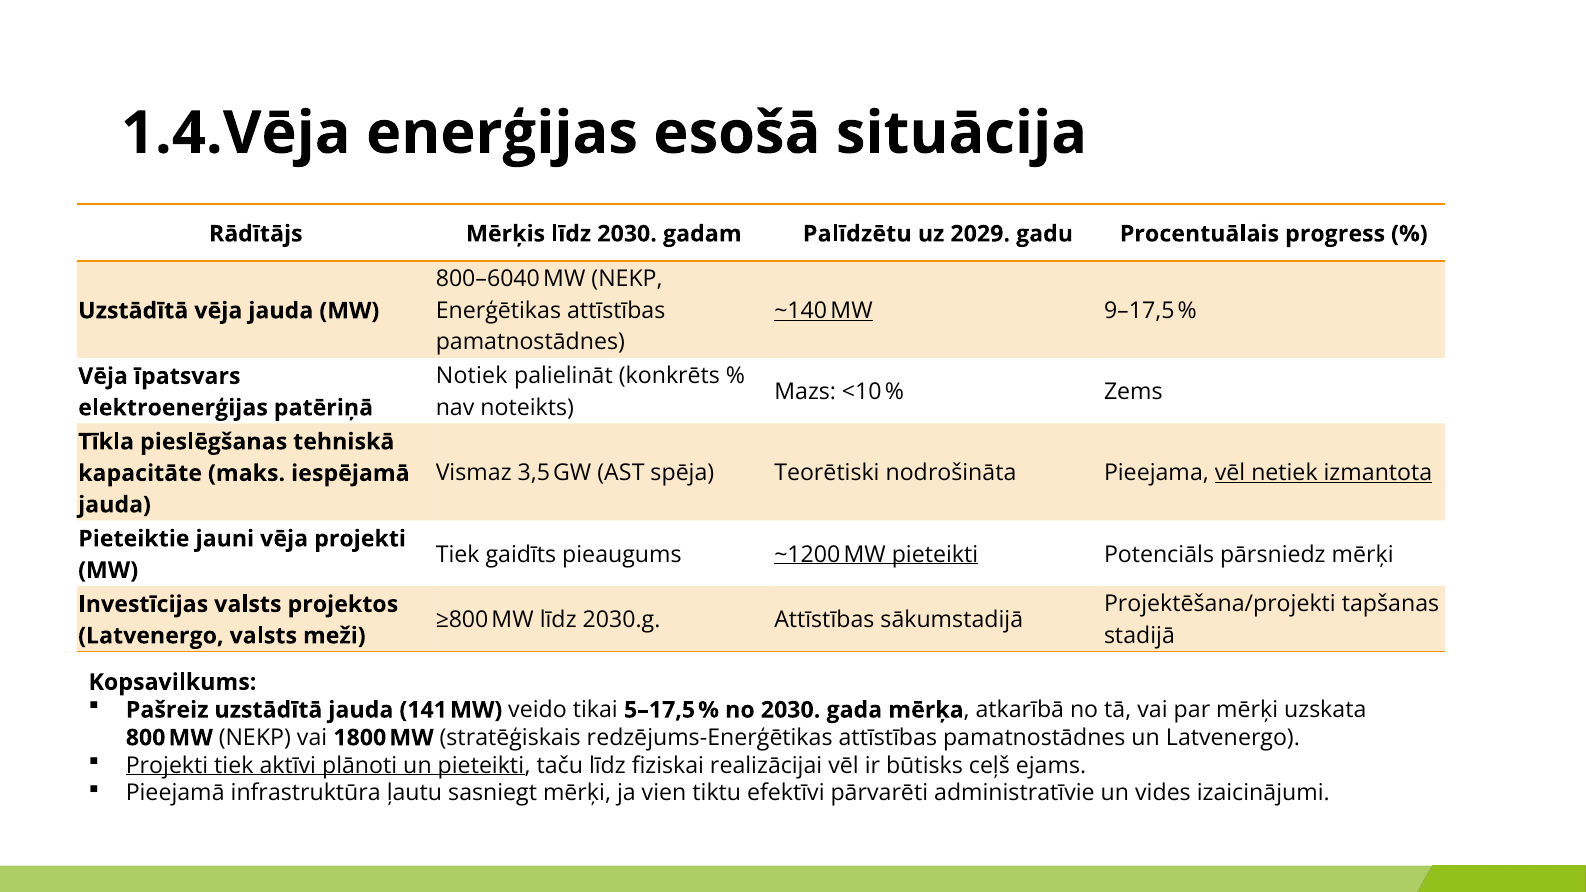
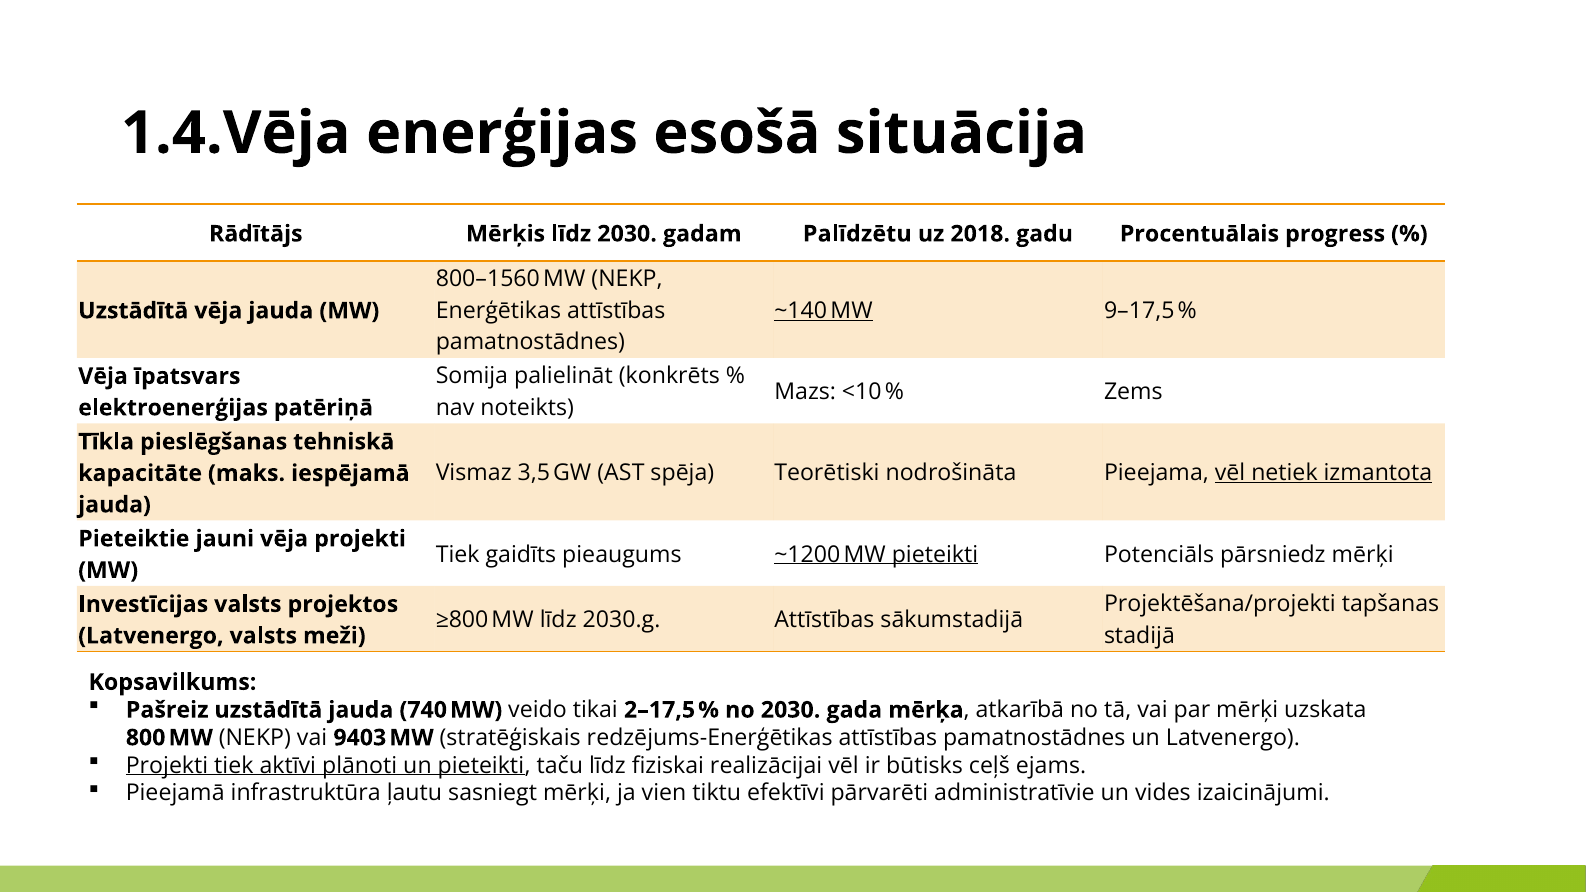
2029: 2029 -> 2018
800–6040: 800–6040 -> 800–1560
Notiek: Notiek -> Somija
141: 141 -> 740
5–17,5: 5–17,5 -> 2–17,5
1800: 1800 -> 9403
